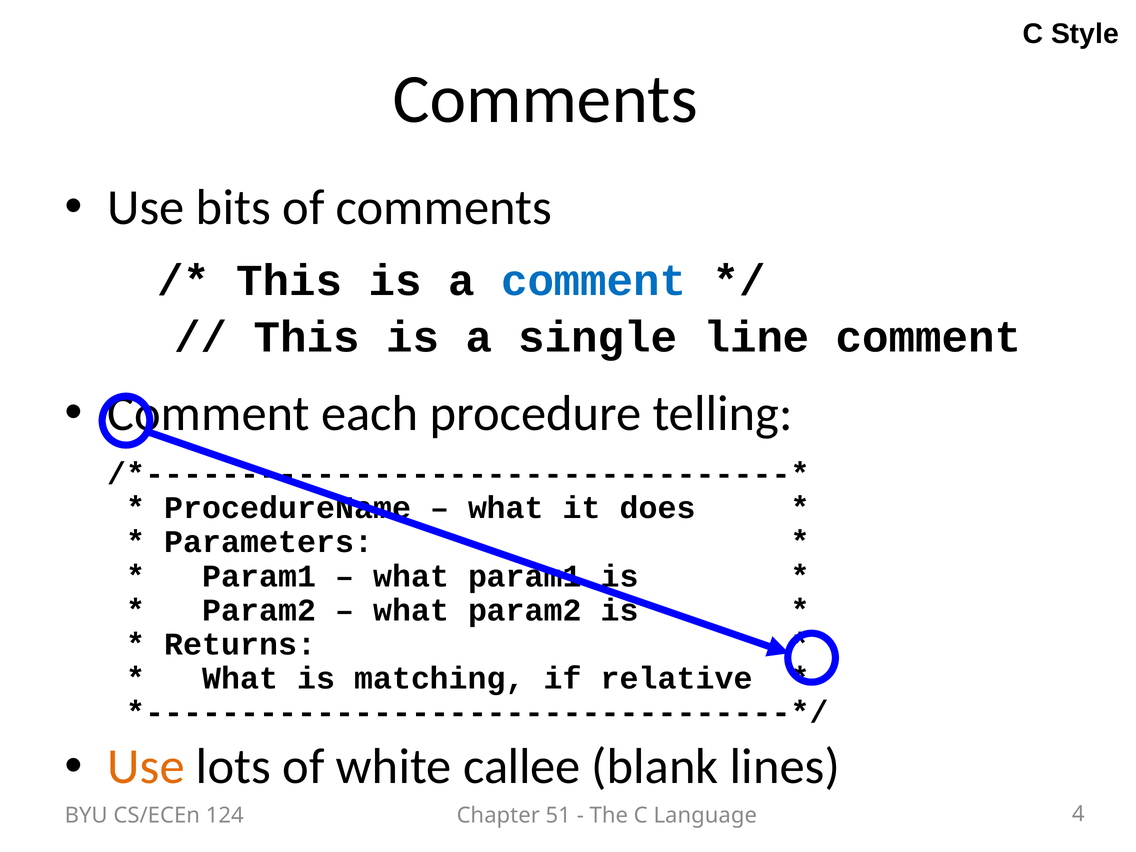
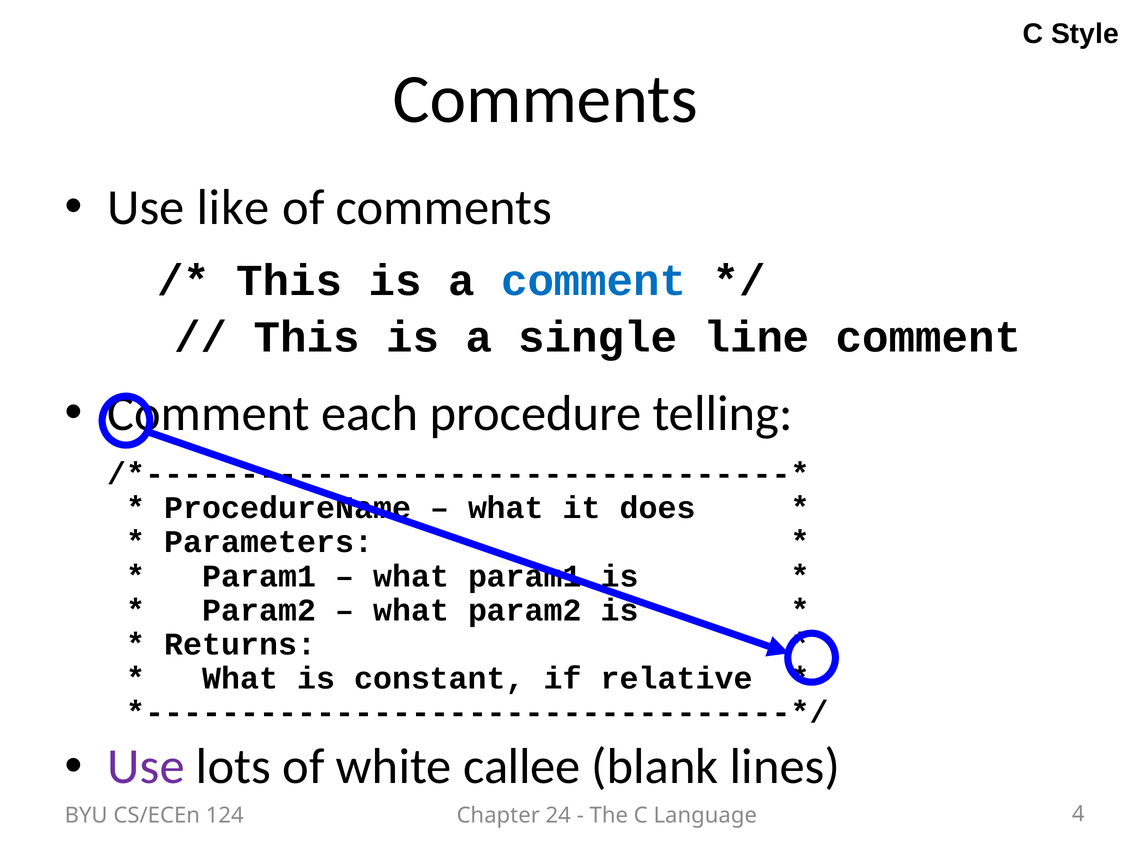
bits: bits -> like
matching: matching -> constant
Use at (146, 767) colour: orange -> purple
51: 51 -> 24
